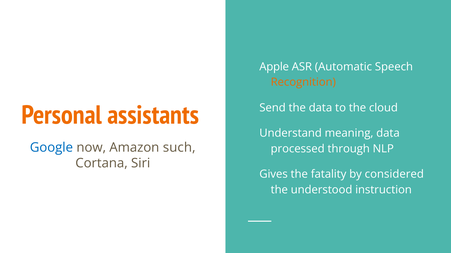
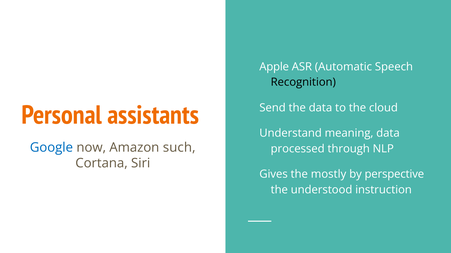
Recognition colour: orange -> black
fatality: fatality -> mostly
considered: considered -> perspective
